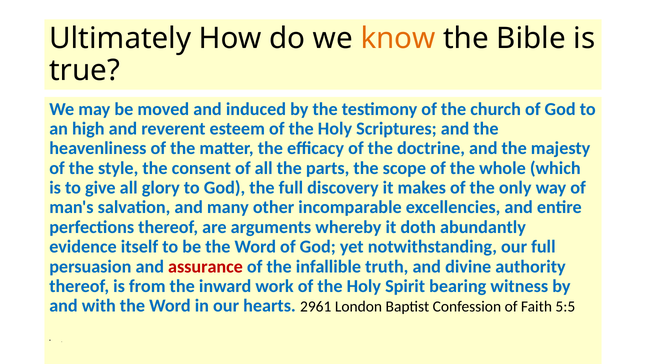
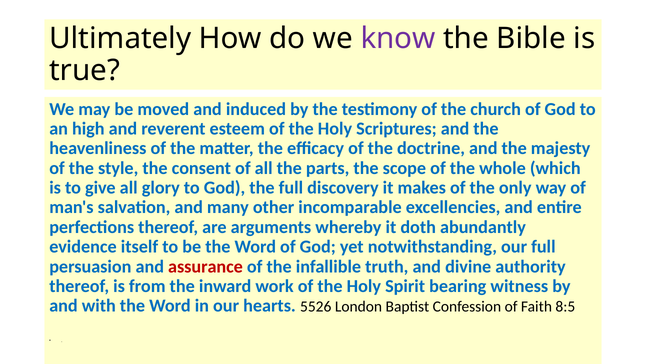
know colour: orange -> purple
2961: 2961 -> 5526
5:5: 5:5 -> 8:5
